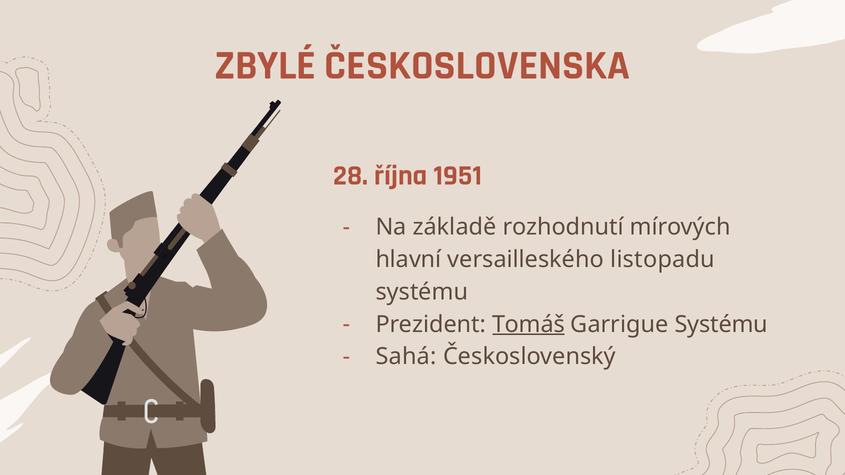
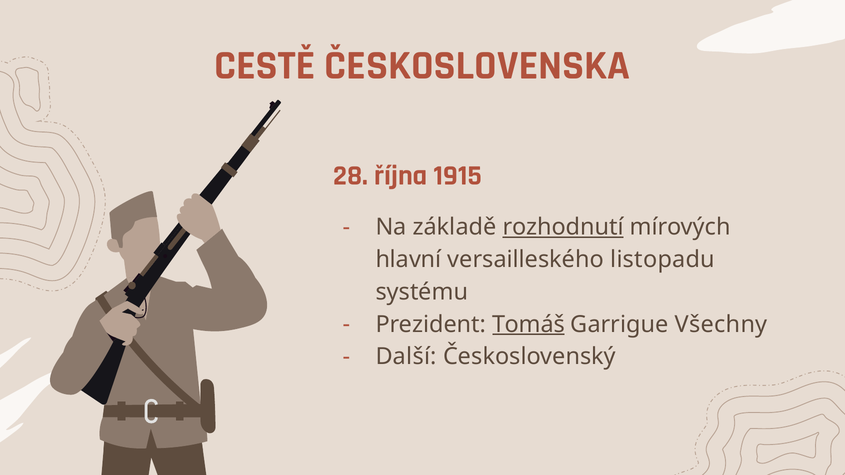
ZBYLÉ: ZBYLÉ -> CESTĚ
1951: 1951 -> 1915
rozhodnutí underline: none -> present
Garrigue Systému: Systému -> Všechny
Sahá: Sahá -> Další
